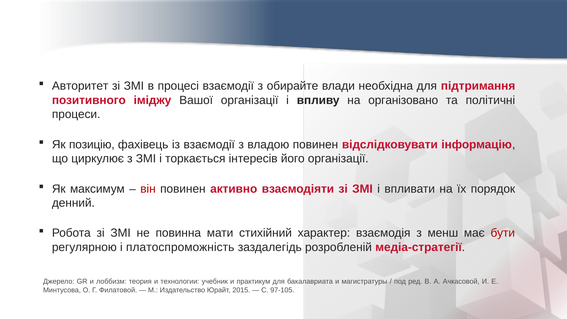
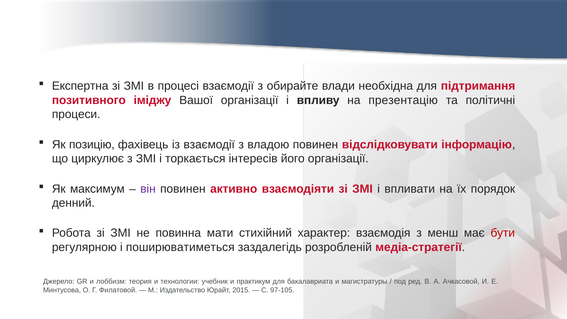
Авторитет: Авторитет -> Експертна
організовано: організовано -> презентацію
він colour: red -> purple
платоспроможність: платоспроможність -> поширюватиметься
